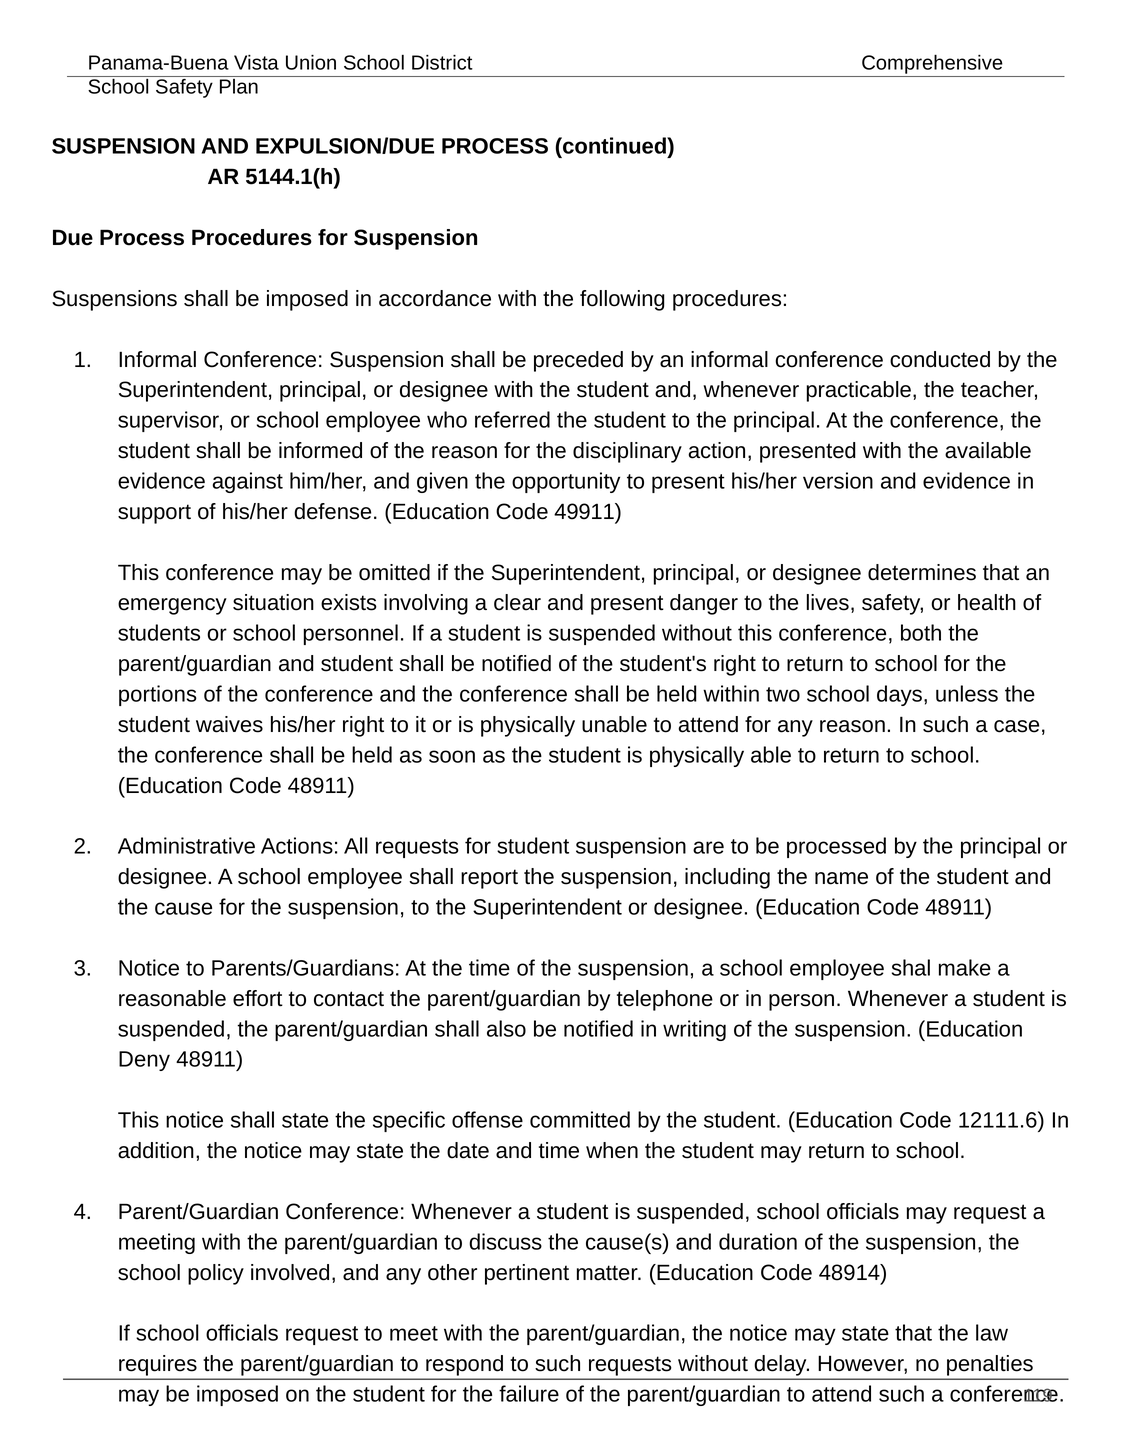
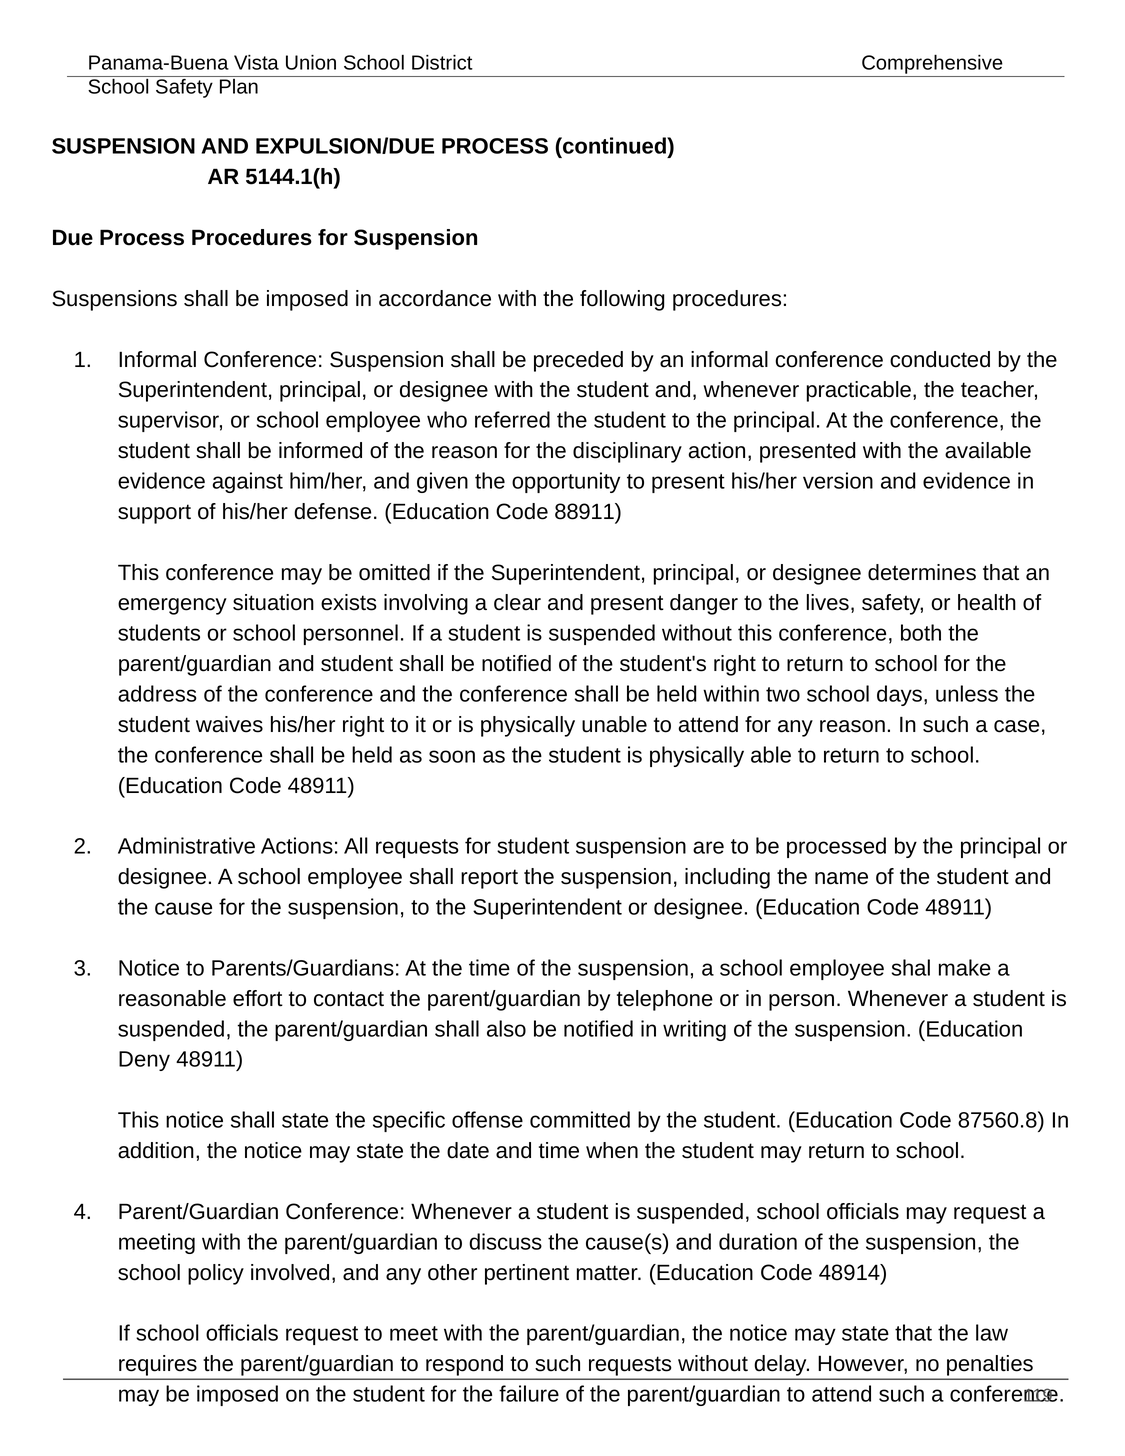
49911: 49911 -> 88911
portions: portions -> address
12111.6: 12111.6 -> 87560.8
